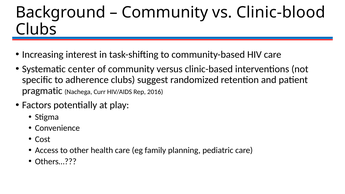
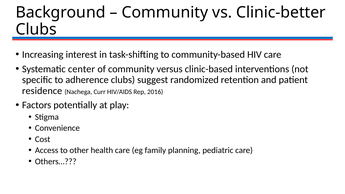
Clinic-blood: Clinic-blood -> Clinic-better
pragmatic: pragmatic -> residence
